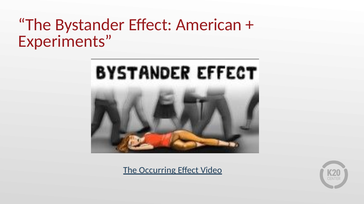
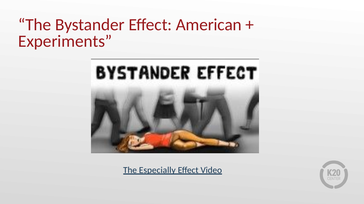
Occurring: Occurring -> Especially
